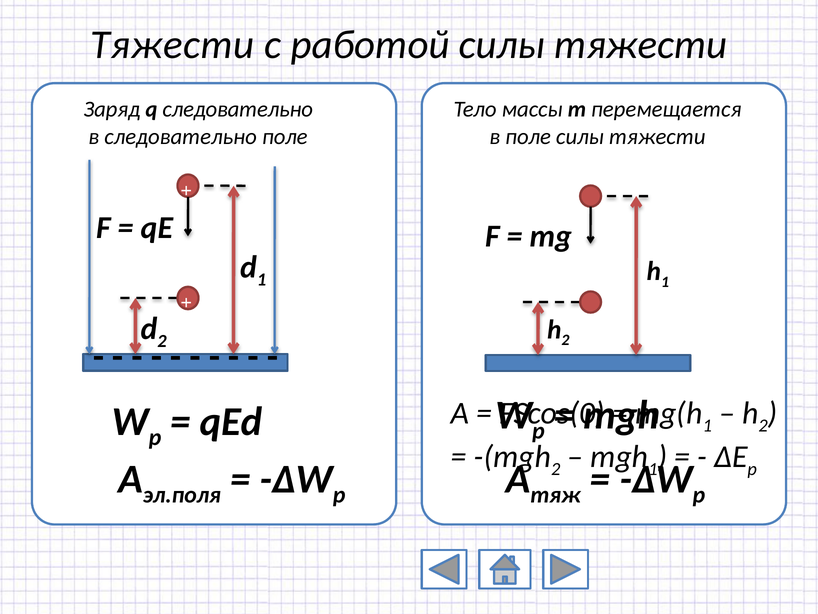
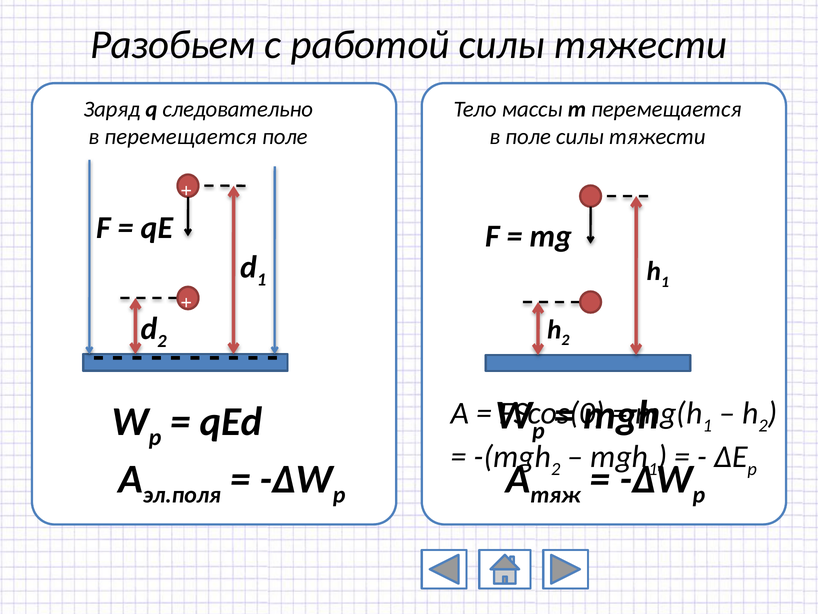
Тяжести at (172, 45): Тяжести -> Разобьем
в следовательно: следовательно -> перемещается
